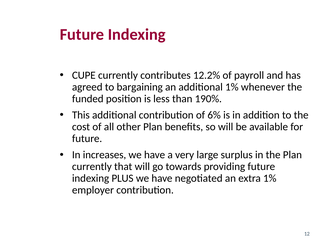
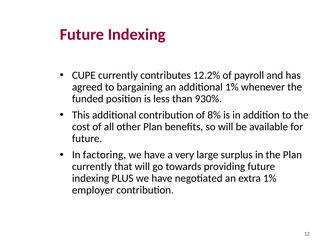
190%: 190% -> 930%
6%: 6% -> 8%
increases: increases -> factoring
